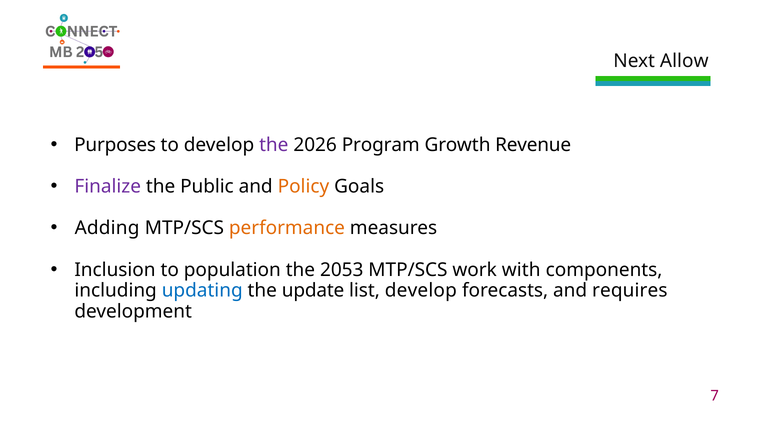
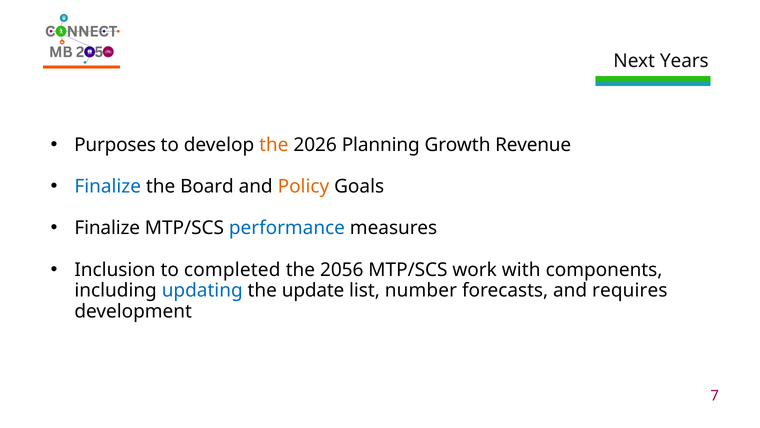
Allow: Allow -> Years
the at (274, 145) colour: purple -> orange
Program: Program -> Planning
Finalize at (108, 186) colour: purple -> blue
Public: Public -> Board
Adding at (107, 228): Adding -> Finalize
performance colour: orange -> blue
population: population -> completed
2053: 2053 -> 2056
list develop: develop -> number
